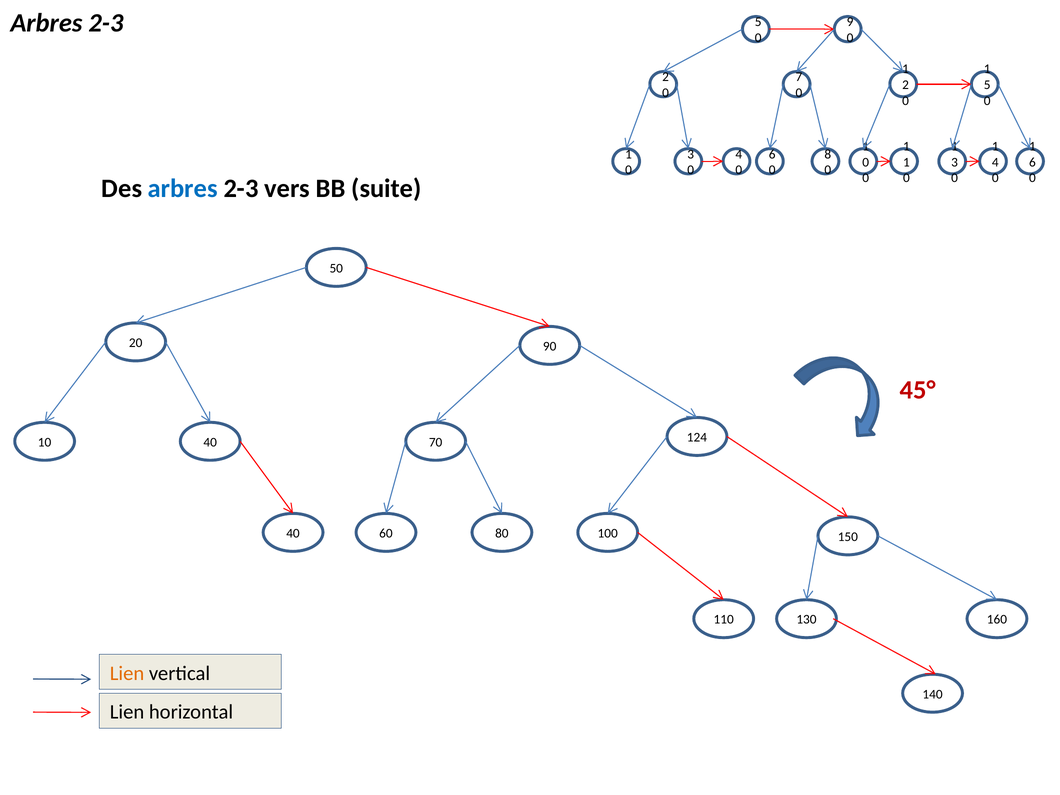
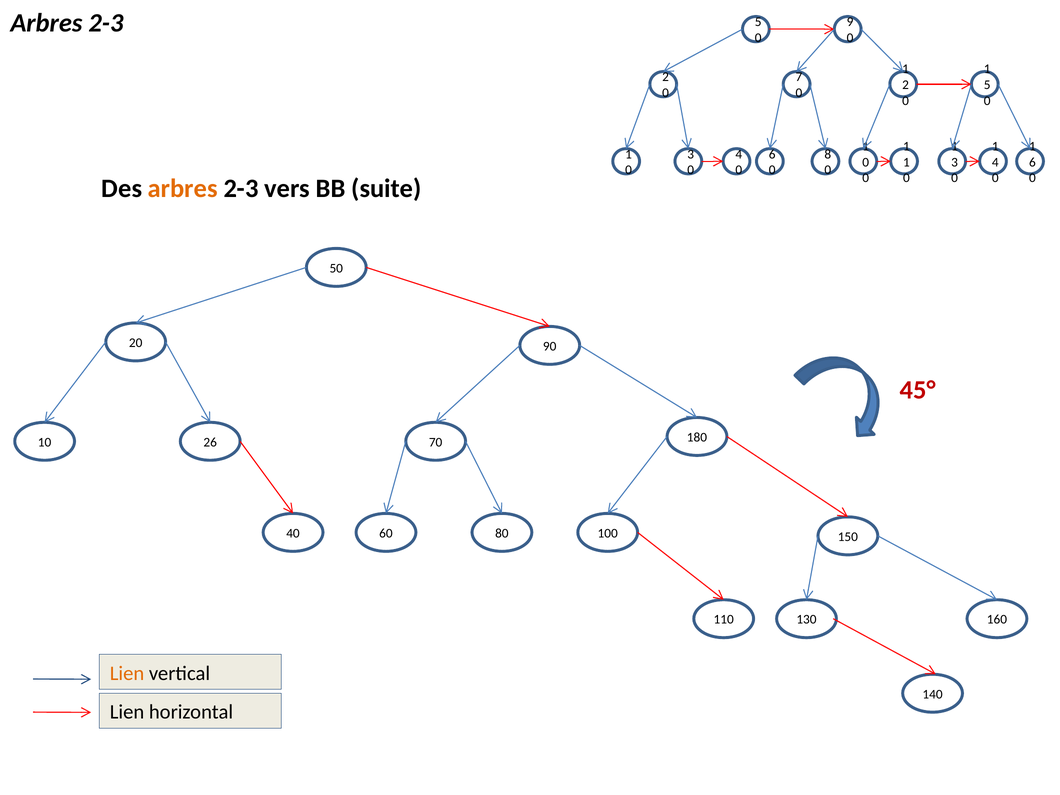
arbres at (183, 189) colour: blue -> orange
10 40: 40 -> 26
124: 124 -> 180
